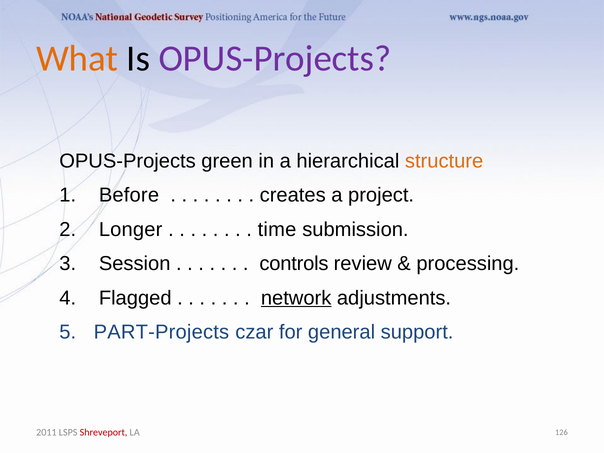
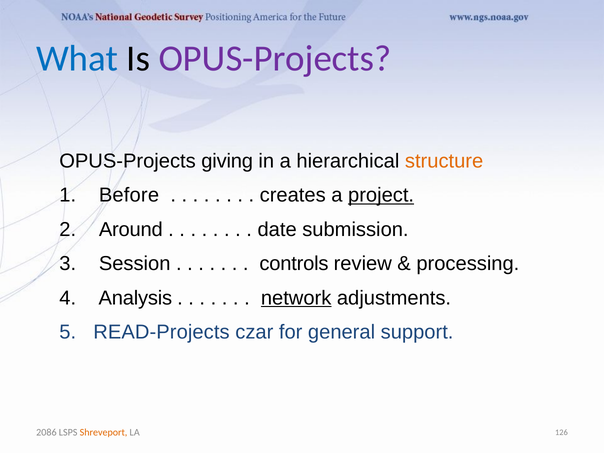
What colour: orange -> blue
green: green -> giving
project underline: none -> present
Longer: Longer -> Around
time: time -> date
Flagged: Flagged -> Analysis
PART-Projects: PART-Projects -> READ-Projects
2011: 2011 -> 2086
Shreveport colour: red -> orange
